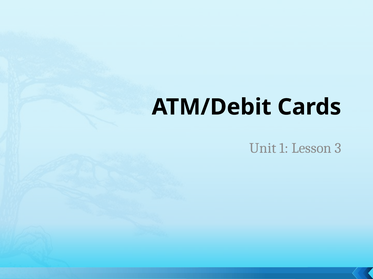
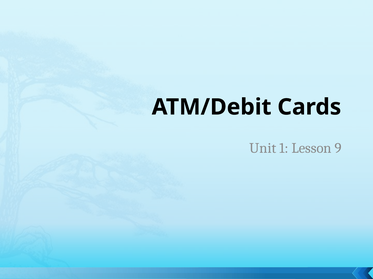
3: 3 -> 9
